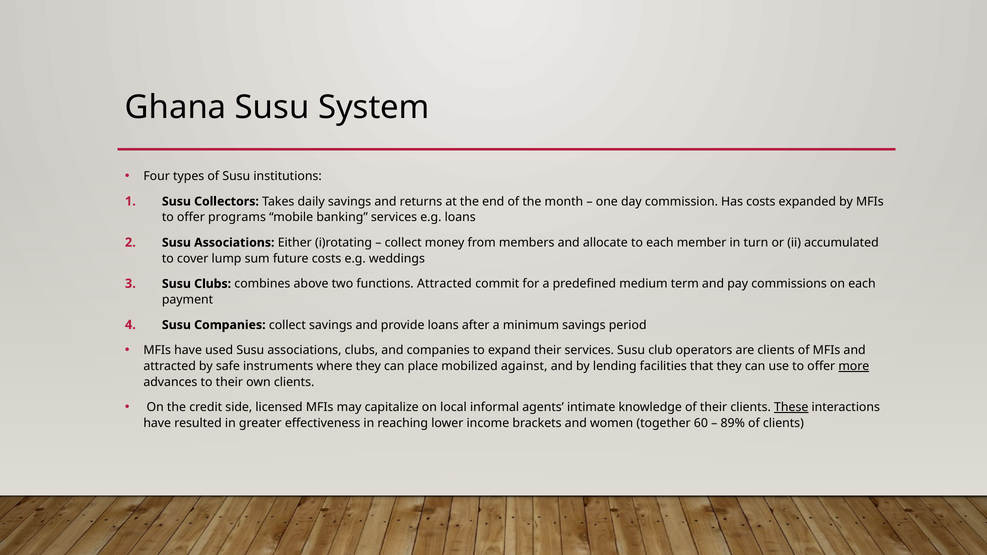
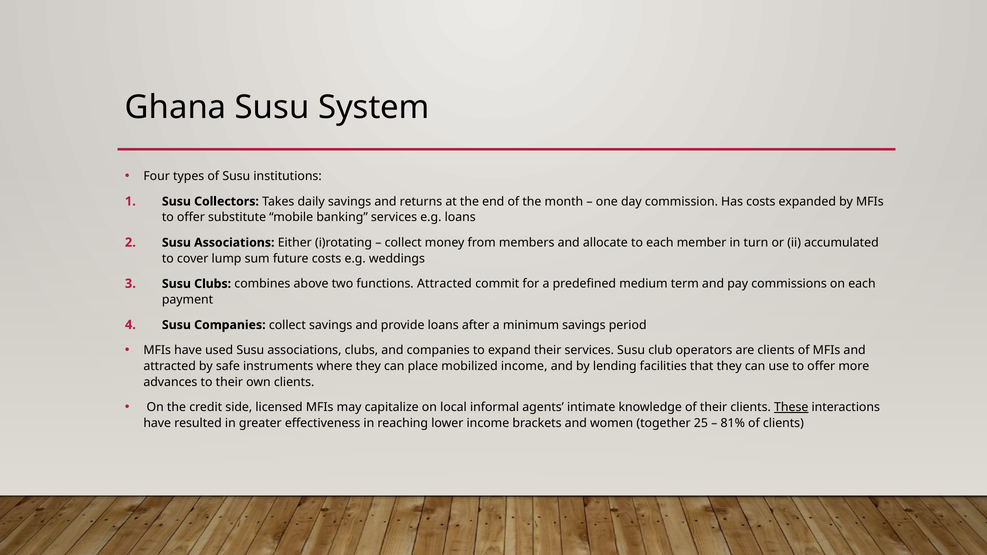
programs: programs -> substitute
mobilized against: against -> income
more underline: present -> none
60: 60 -> 25
89%: 89% -> 81%
